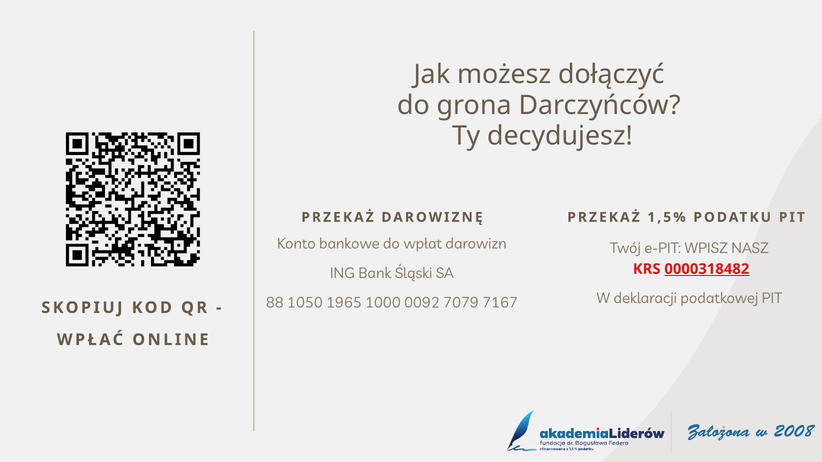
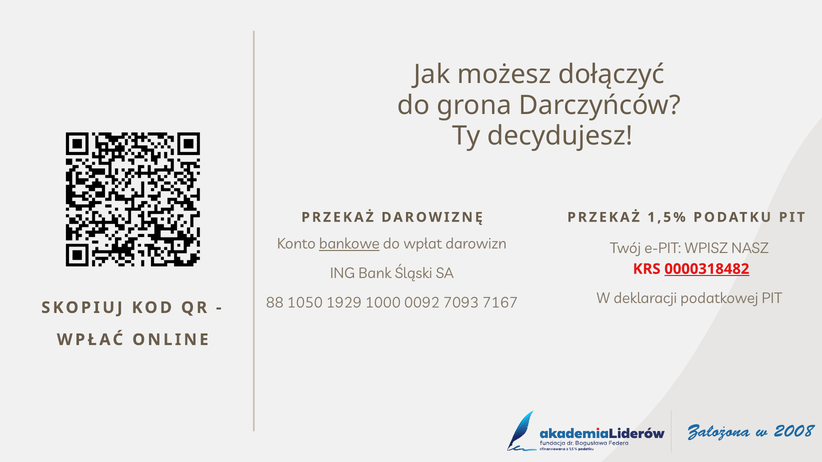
bankowe underline: none -> present
1965: 1965 -> 1929
7079: 7079 -> 7093
